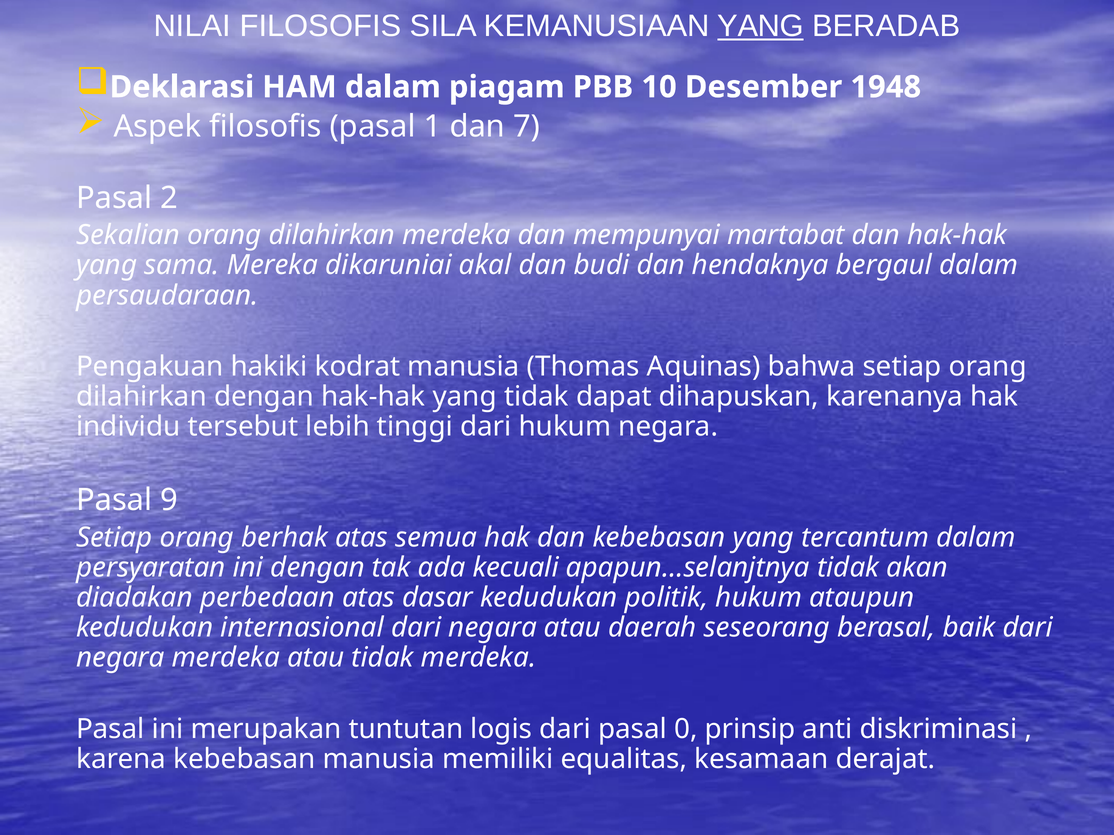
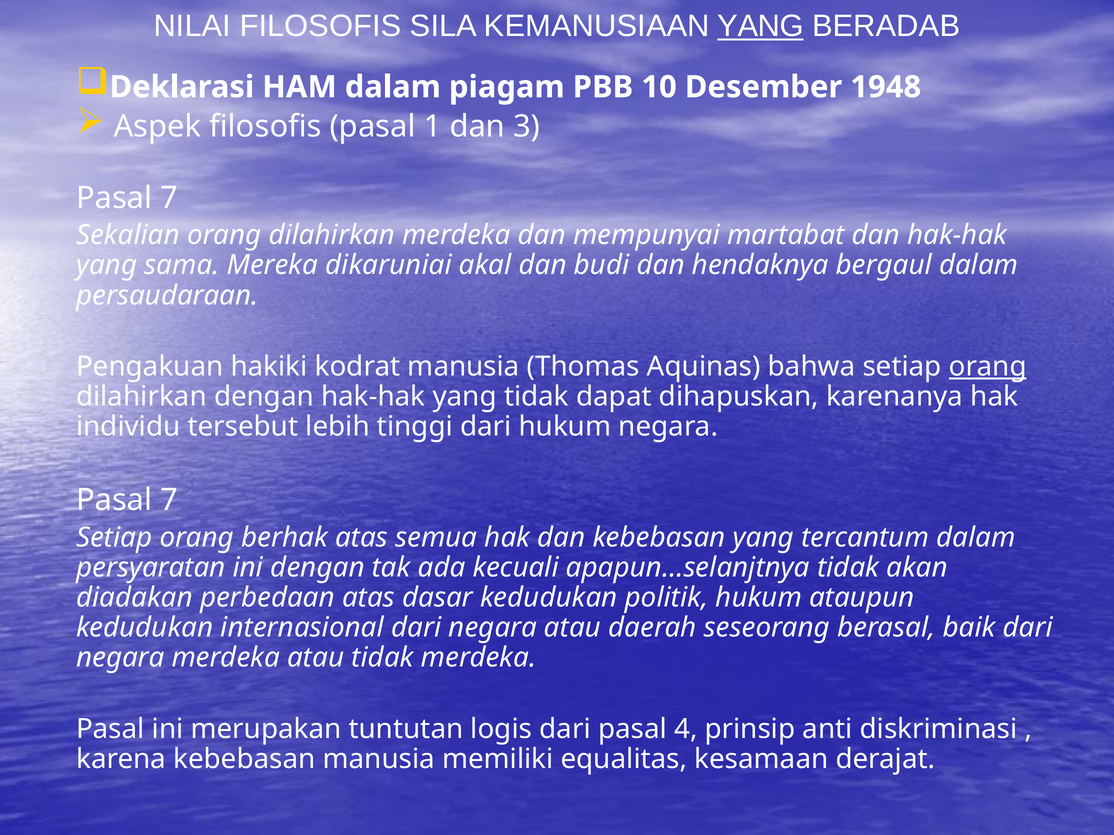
7: 7 -> 3
2 at (169, 198): 2 -> 7
orang at (988, 367) underline: none -> present
9 at (169, 500): 9 -> 7
0: 0 -> 4
